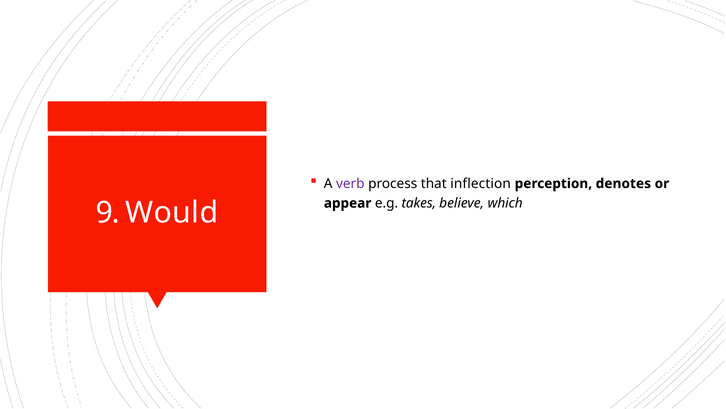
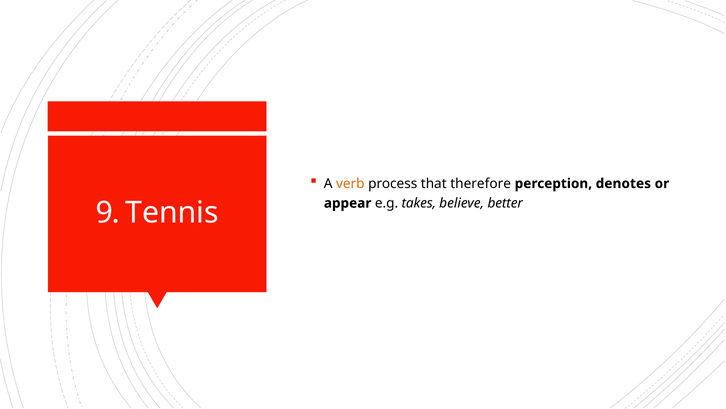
verb colour: purple -> orange
inflection: inflection -> therefore
which: which -> better
Would: Would -> Tennis
